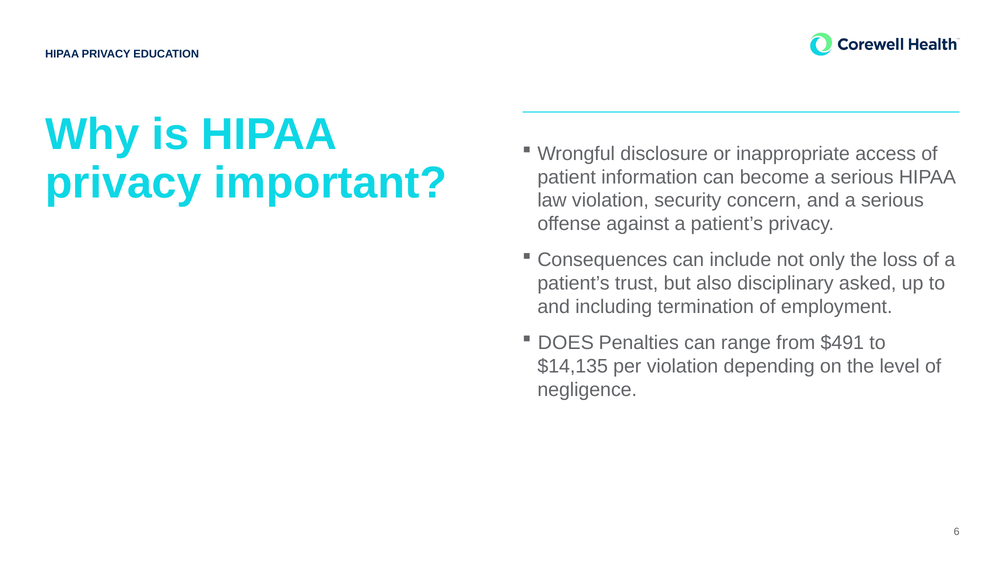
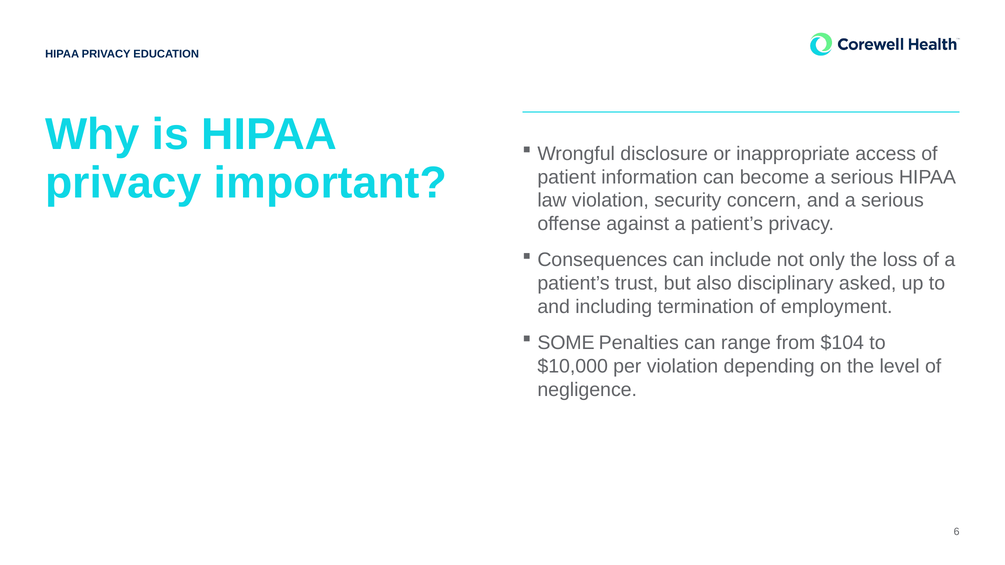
DOES: DOES -> SOME
$491: $491 -> $104
$14,135: $14,135 -> $10,000
